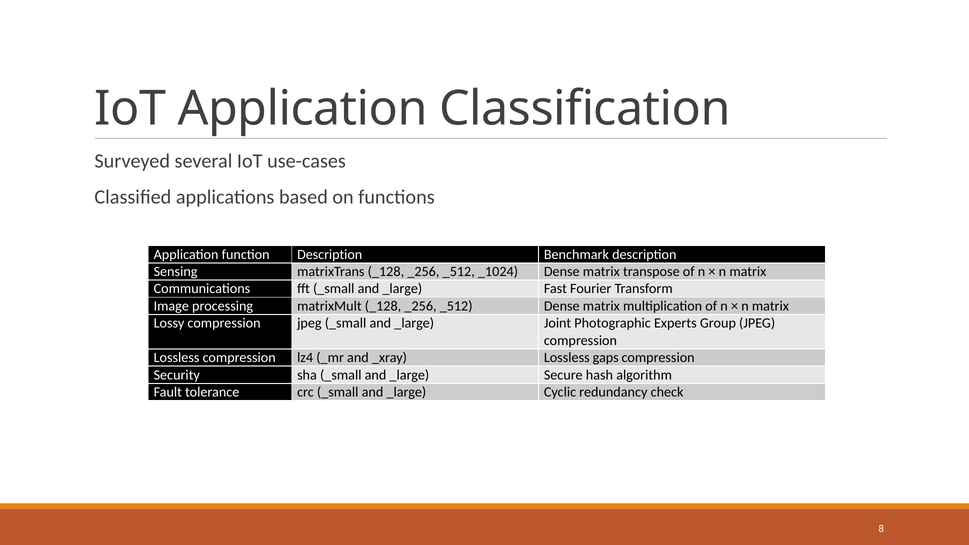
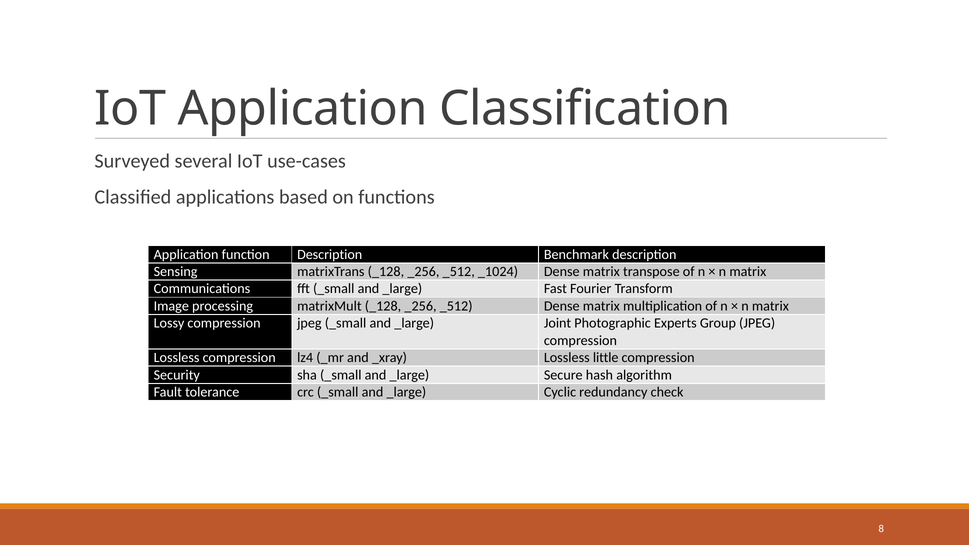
gaps: gaps -> little
